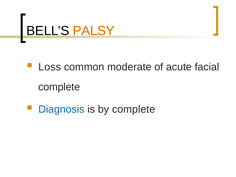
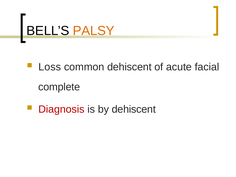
common moderate: moderate -> dehiscent
Diagnosis colour: blue -> red
by complete: complete -> dehiscent
